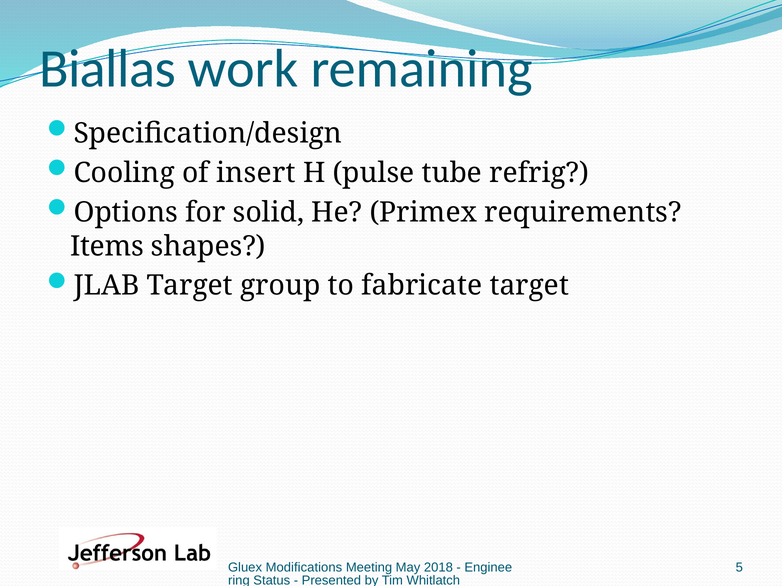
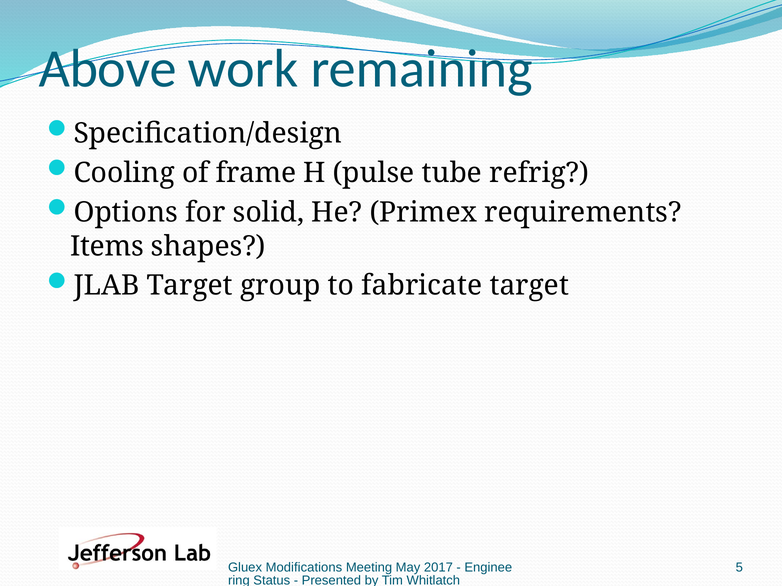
Biallas: Biallas -> Above
insert: insert -> frame
2018: 2018 -> 2017
